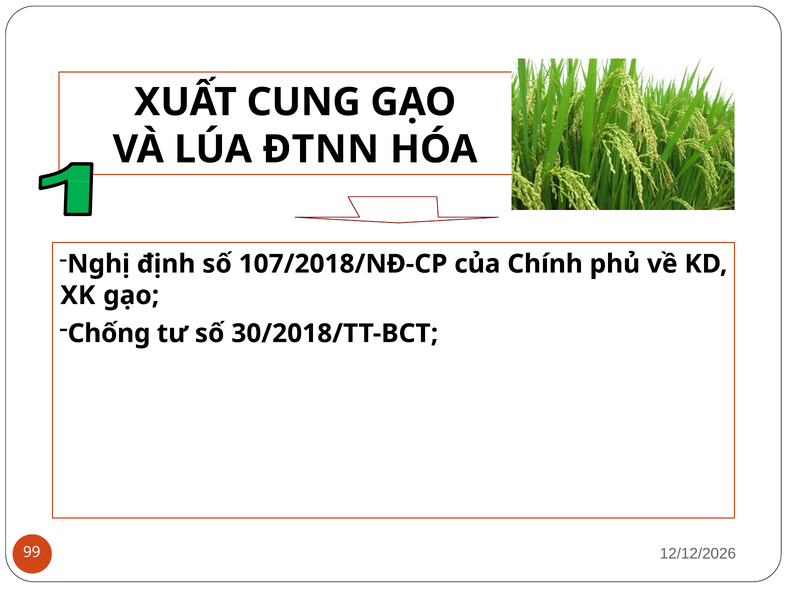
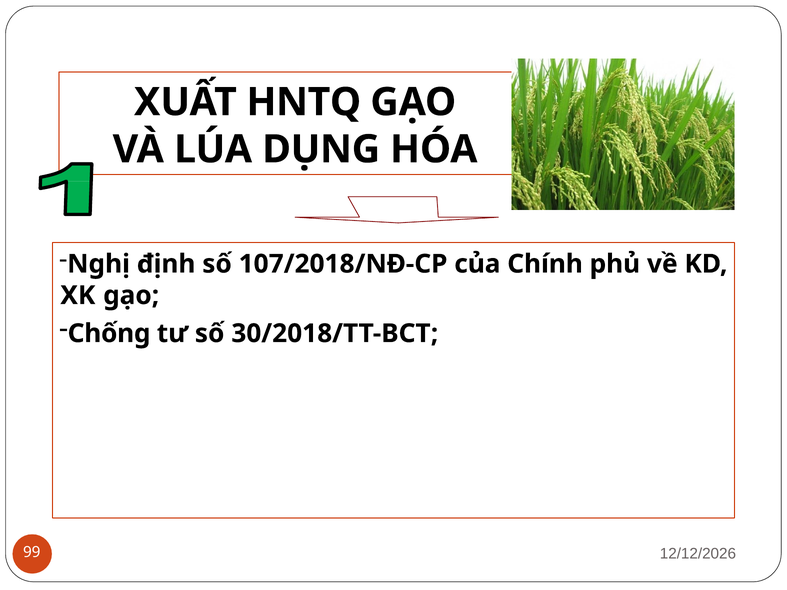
CUNG: CUNG -> HNTQ
ĐTNN: ĐTNN -> DỤNG
